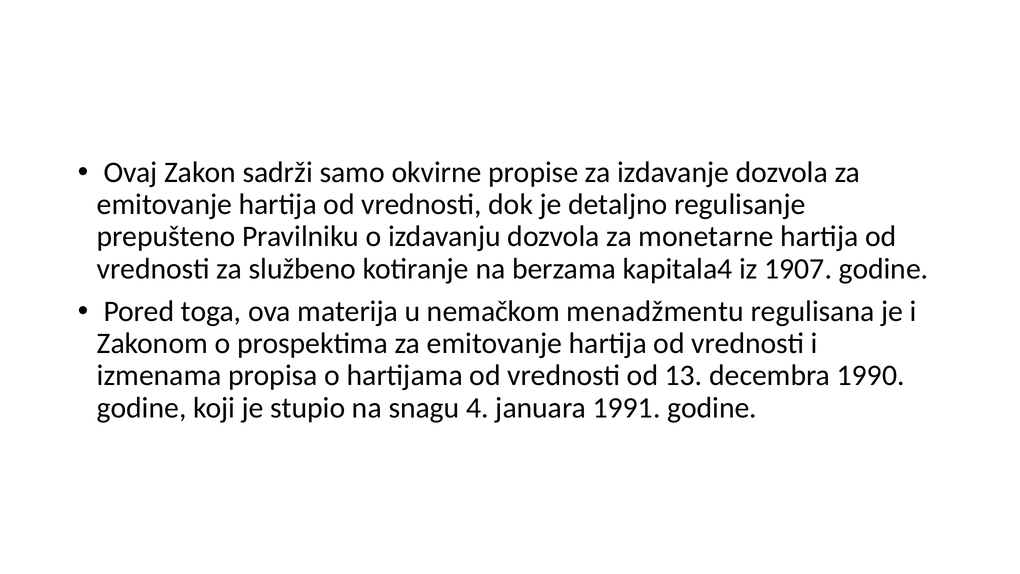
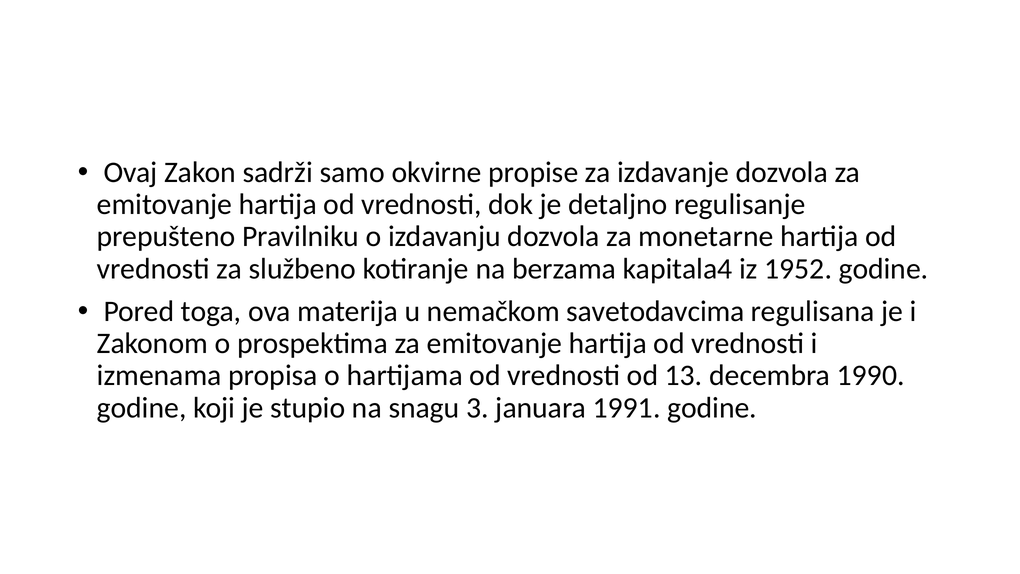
1907: 1907 -> 1952
menadžmentu: menadžmentu -> savetodavcima
4: 4 -> 3
